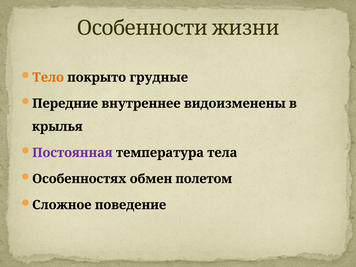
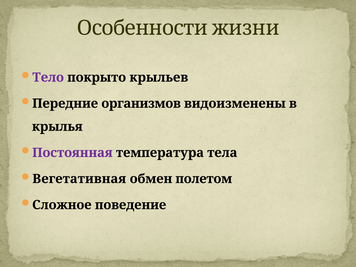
Тело colour: orange -> purple
грудные: грудные -> крыльев
внутреннее: внутреннее -> организмов
Особенностях: Особенностях -> Вегетативная
